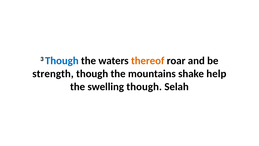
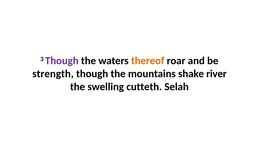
Though at (62, 61) colour: blue -> purple
help: help -> river
swelling though: though -> cutteth
